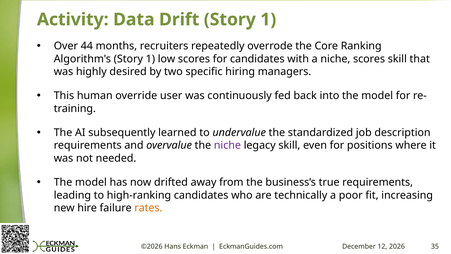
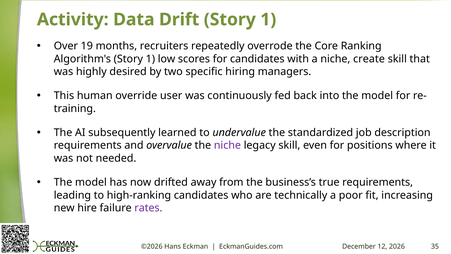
44: 44 -> 19
niche scores: scores -> create
rates colour: orange -> purple
